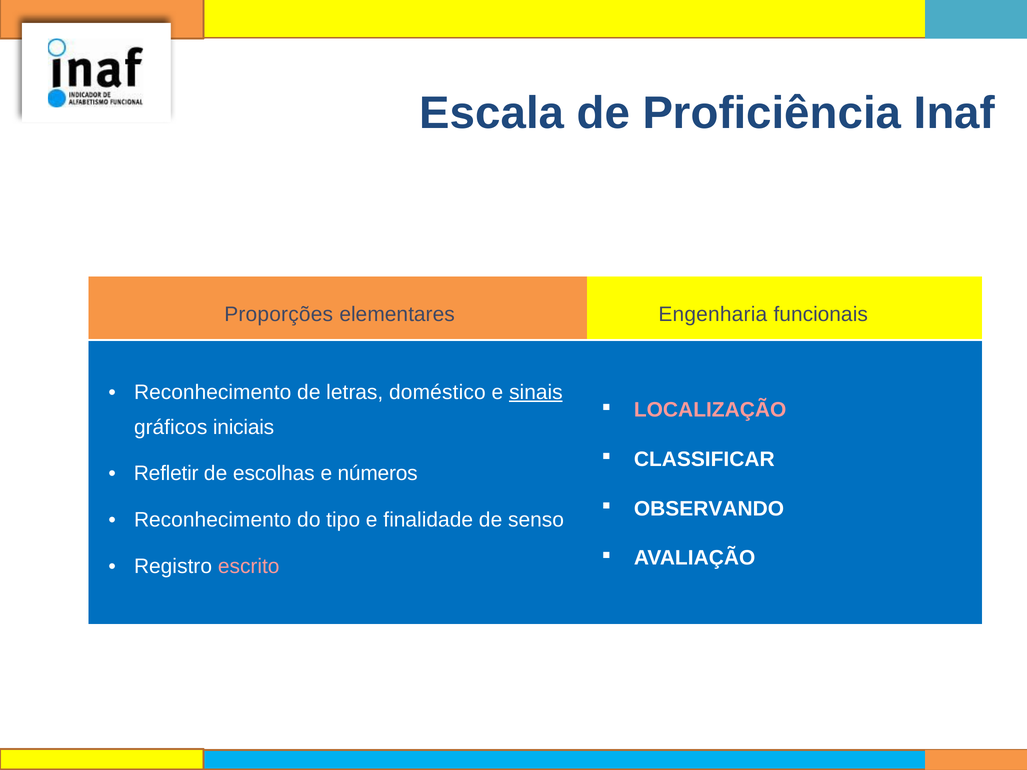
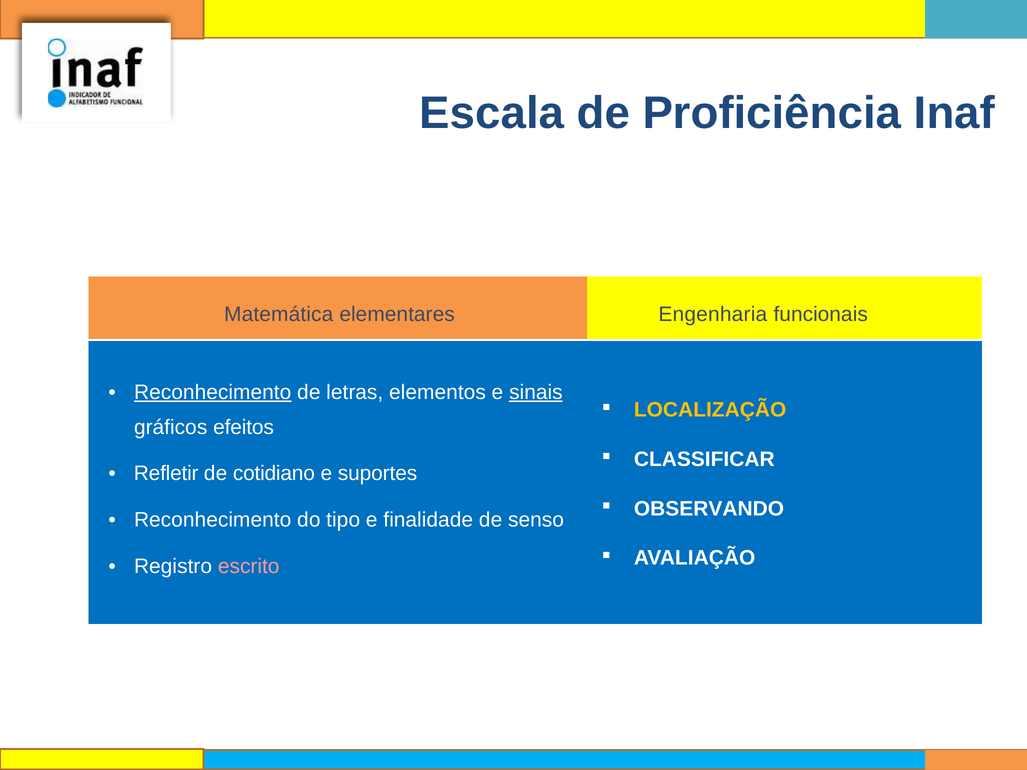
Proporções: Proporções -> Matemática
Reconhecimento at (213, 392) underline: none -> present
doméstico: doméstico -> elementos
LOCALIZAÇÃO colour: pink -> yellow
iniciais: iniciais -> efeitos
escolhas: escolhas -> cotidiano
números: números -> suportes
